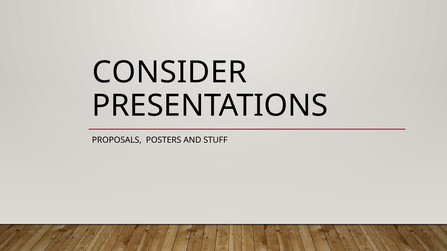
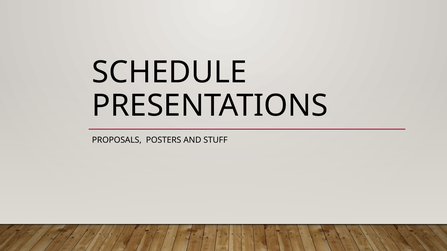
CONSIDER: CONSIDER -> SCHEDULE
